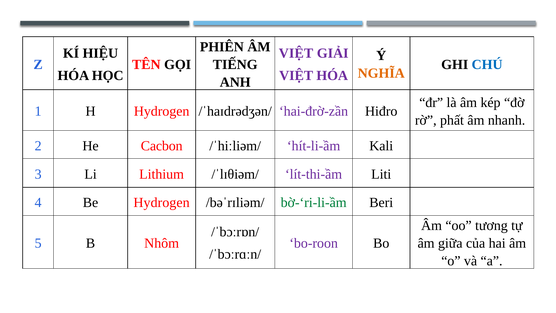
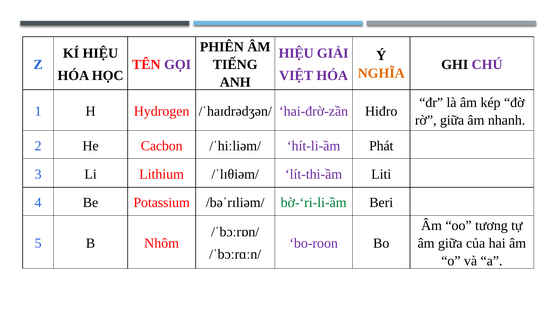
VIỆT at (296, 53): VIỆT -> HIỆU
GỌI colour: black -> purple
CHÚ colour: blue -> purple
rờ phất: phất -> giữa
Kali: Kali -> Phát
Be Hydrogen: Hydrogen -> Potassium
